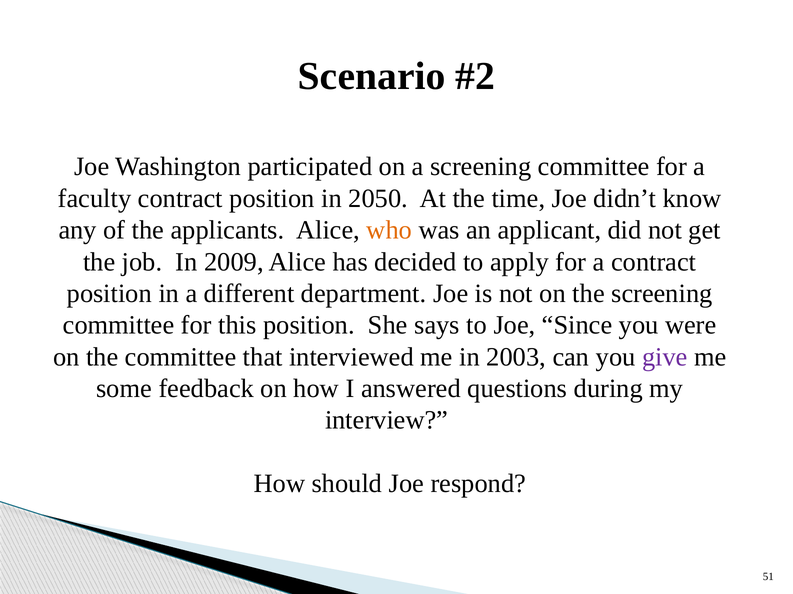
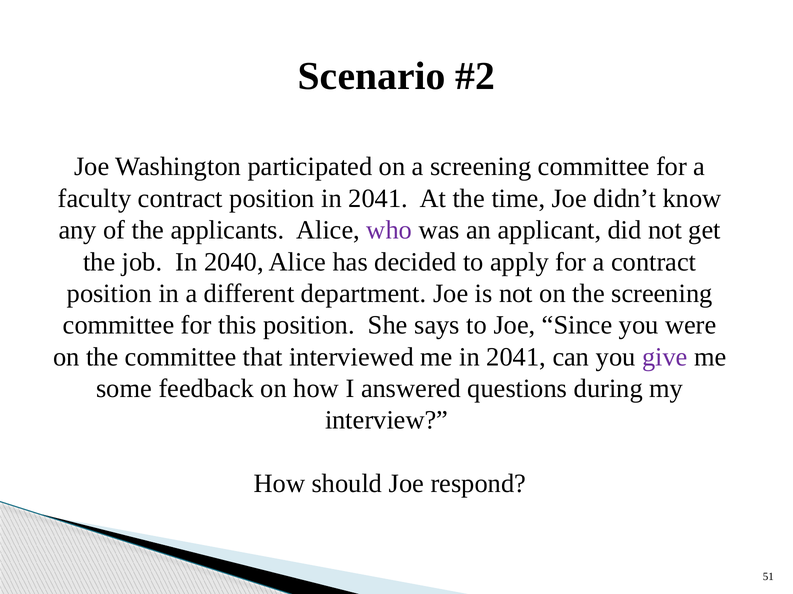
position in 2050: 2050 -> 2041
who colour: orange -> purple
2009: 2009 -> 2040
me in 2003: 2003 -> 2041
